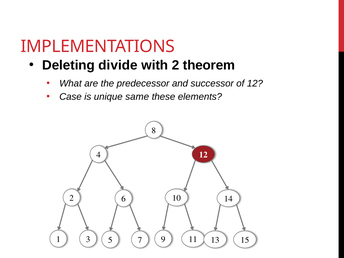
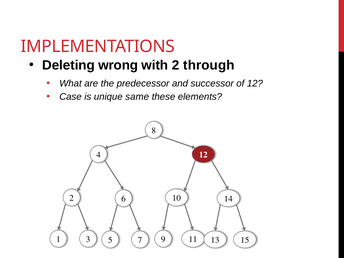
divide: divide -> wrong
theorem: theorem -> through
